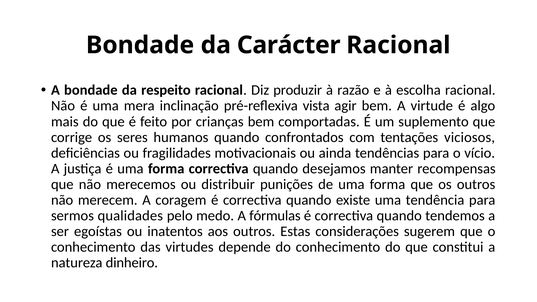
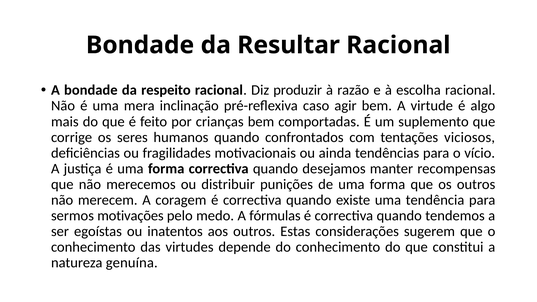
Carácter: Carácter -> Resultar
vista: vista -> caso
qualidades: qualidades -> motivações
dinheiro: dinheiro -> genuína
